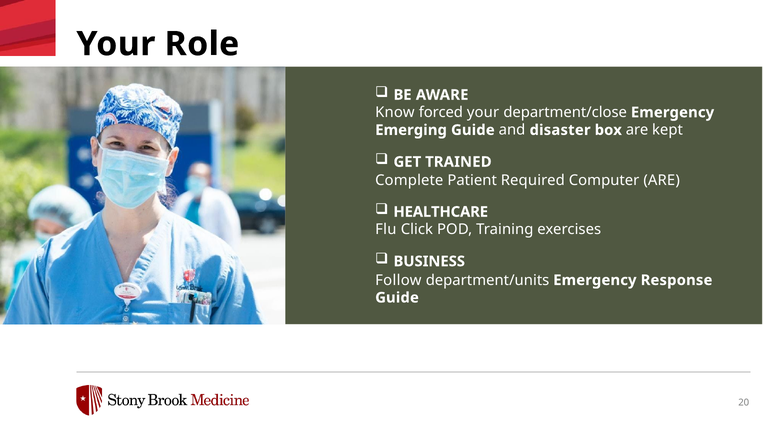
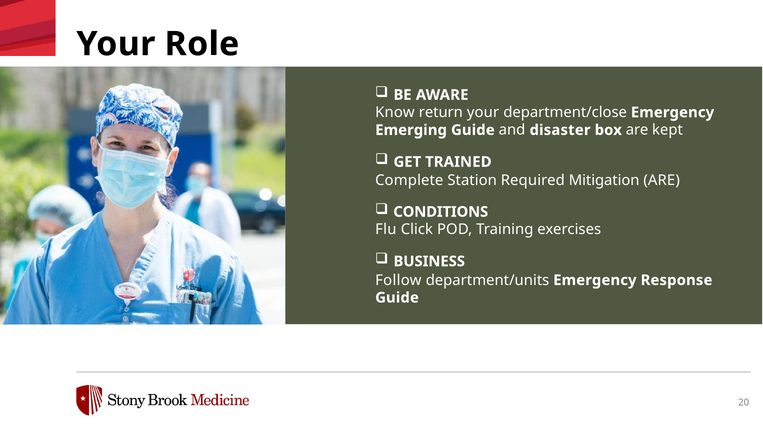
forced: forced -> return
Patient: Patient -> Station
Computer: Computer -> Mitigation
HEALTHCARE: HEALTHCARE -> CONDITIONS
